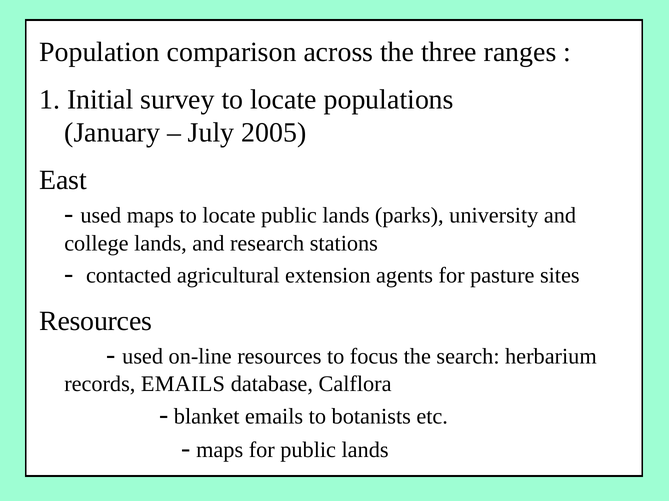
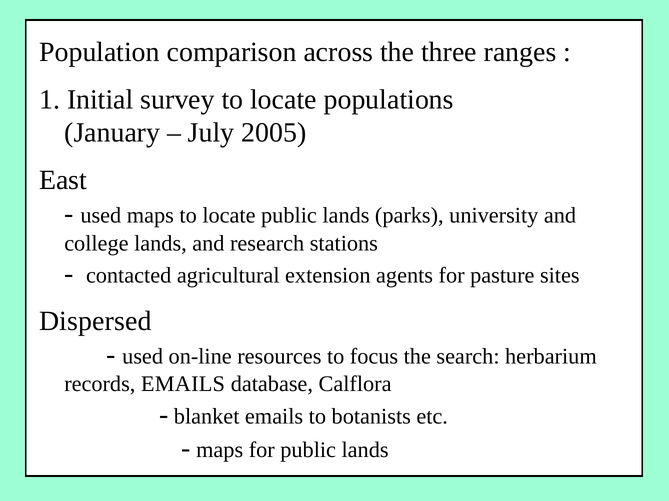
Resources at (96, 321): Resources -> Dispersed
